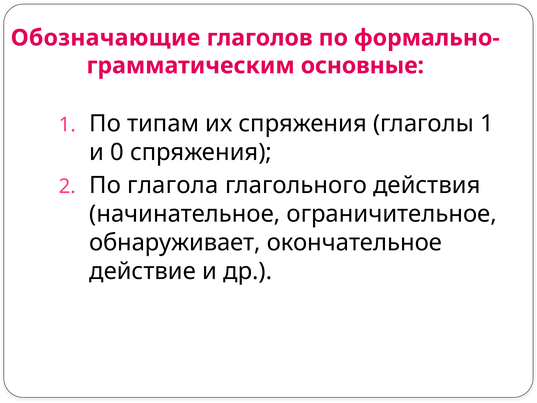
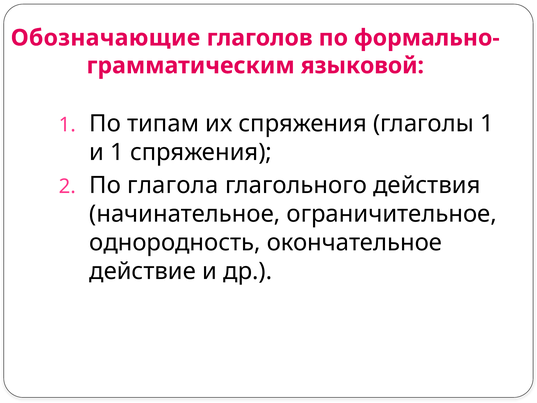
основные: основные -> языковой
и 0: 0 -> 1
обнаруживает: обнаруживает -> однородность
